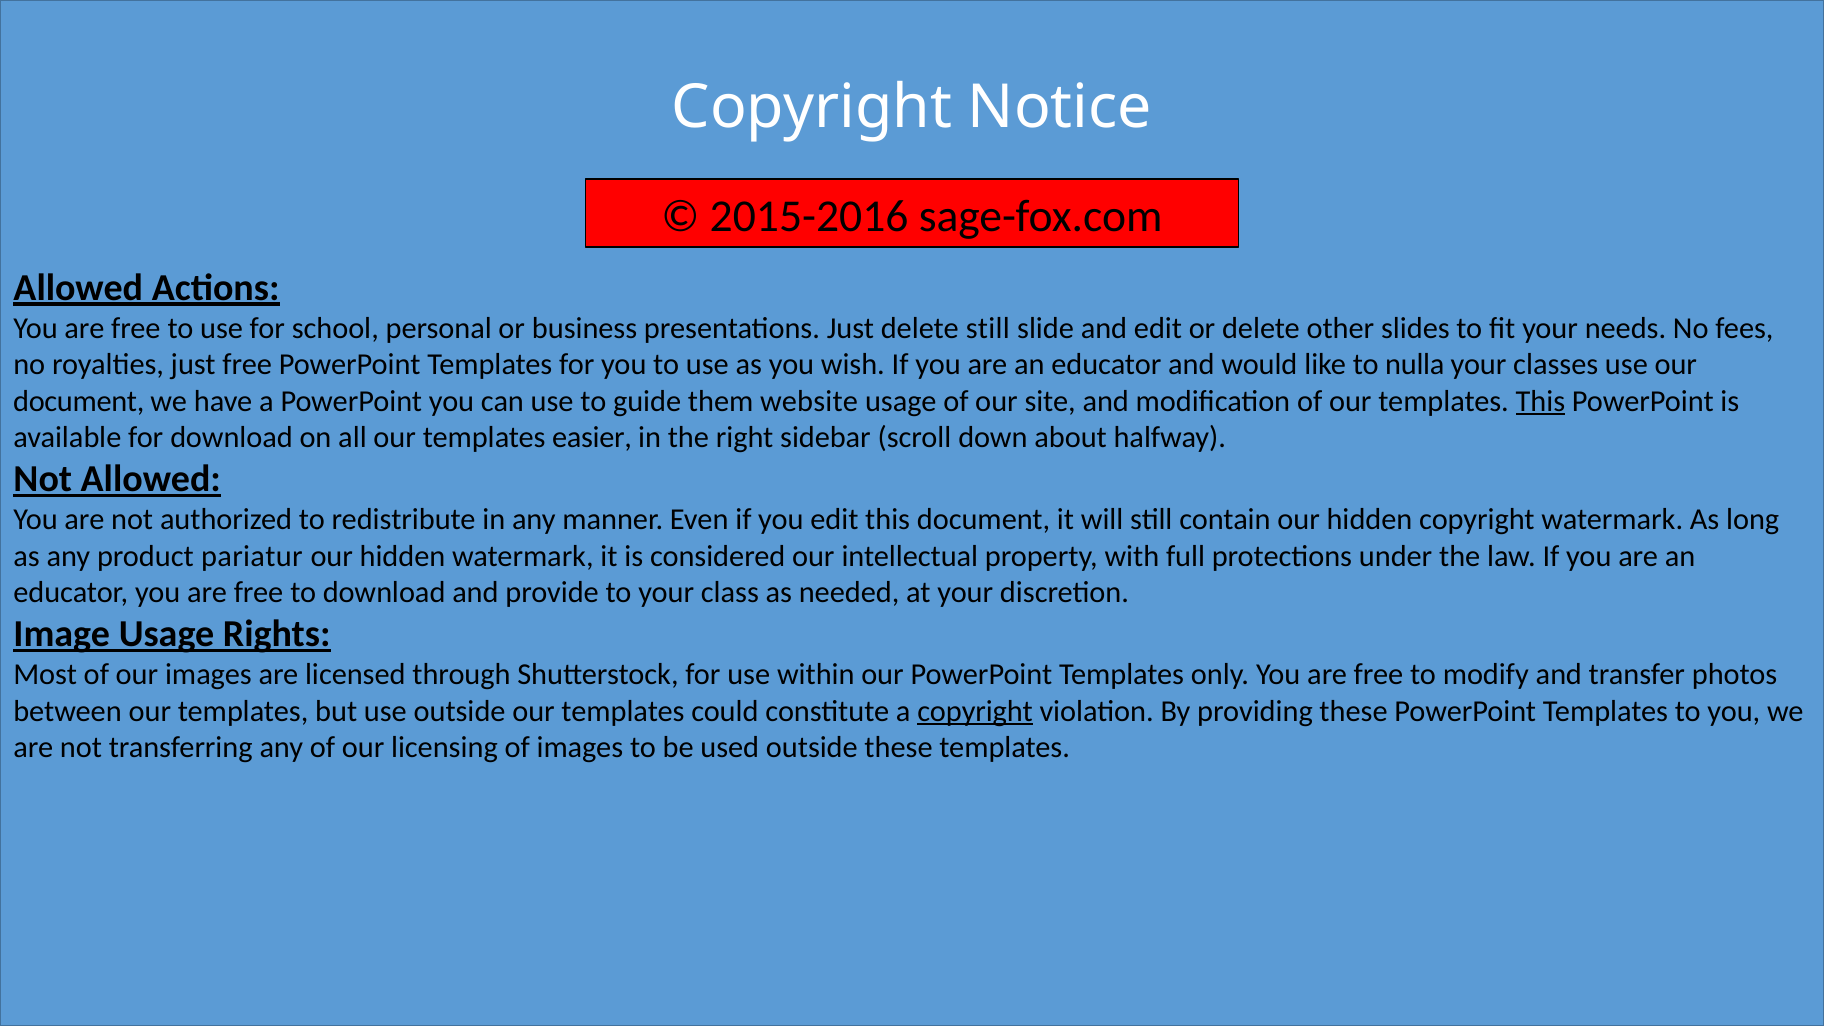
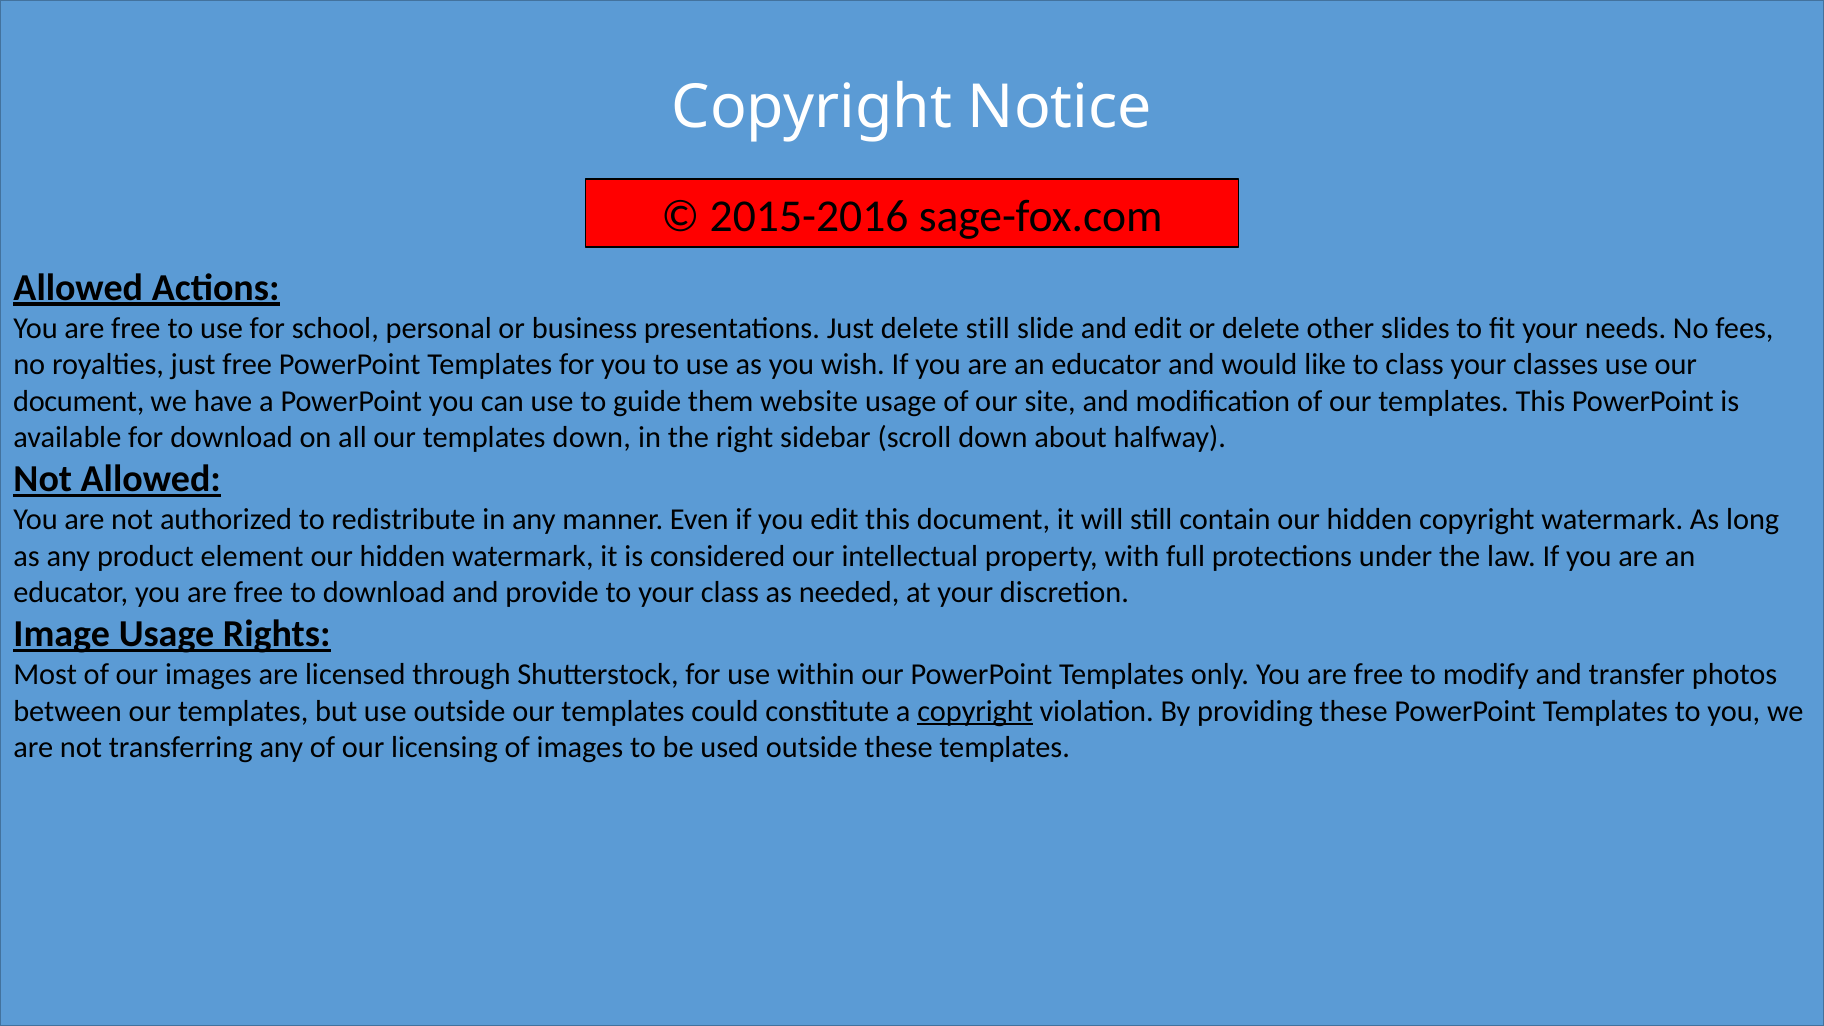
to nulla: nulla -> class
This at (1540, 401) underline: present -> none
templates easier: easier -> down
pariatur: pariatur -> element
